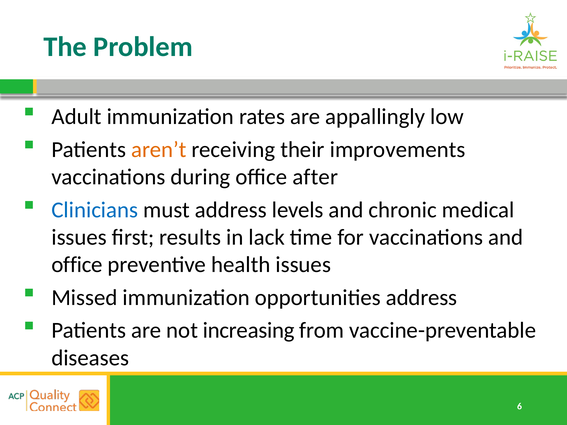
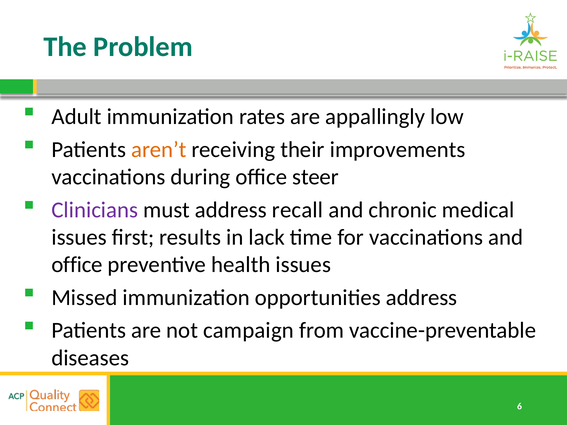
after: after -> steer
Clinicians colour: blue -> purple
levels: levels -> recall
increasing: increasing -> campaign
